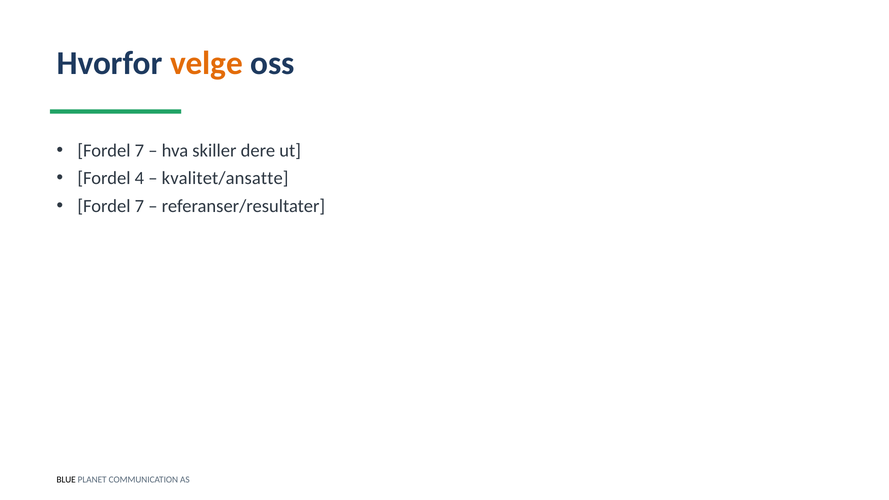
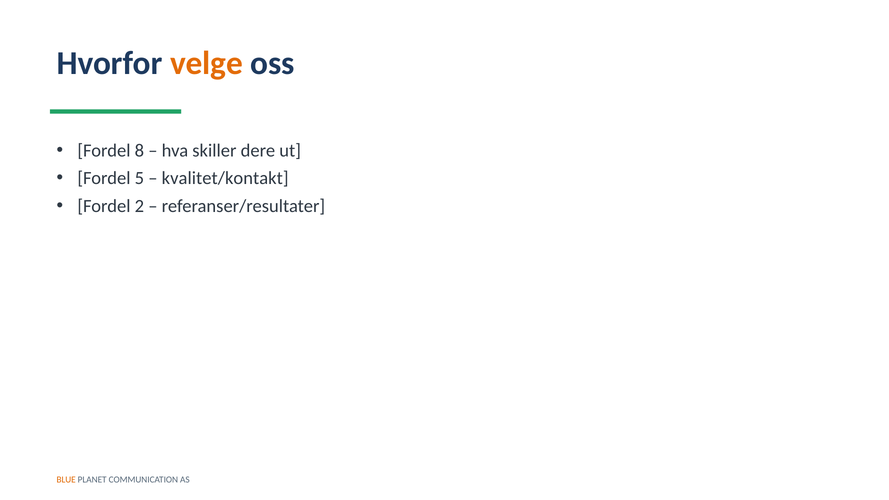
7 at (139, 151): 7 -> 8
4: 4 -> 5
kvalitet/ansatte: kvalitet/ansatte -> kvalitet/kontakt
7 at (139, 206): 7 -> 2
BLUE colour: black -> orange
